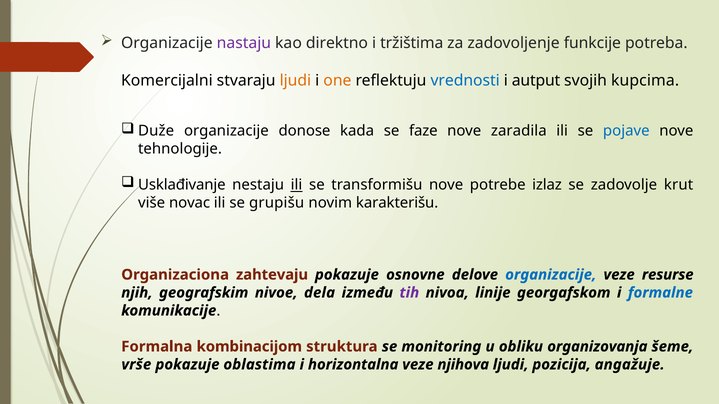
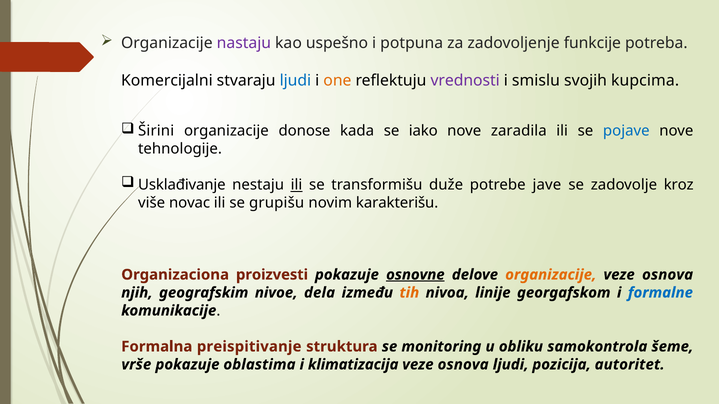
direktno: direktno -> uspešno
tržištima: tržištima -> potpuna
ljudi at (295, 81) colour: orange -> blue
vrednosti colour: blue -> purple
autput: autput -> smislu
Duže: Duže -> Širini
faze: faze -> iako
transformišu nove: nove -> duže
izlaz: izlaz -> jave
krut: krut -> kroz
zahtevaju: zahtevaju -> proizvesti
osnovne underline: none -> present
organizacije at (551, 275) colour: blue -> orange
resurse at (668, 275): resurse -> osnova
tih colour: purple -> orange
kombinacijom: kombinacijom -> preispitivanje
organizovanja: organizovanja -> samokontrola
horizontalna: horizontalna -> klimatizacija
njihova at (463, 365): njihova -> osnova
angažuje: angažuje -> autoritet
